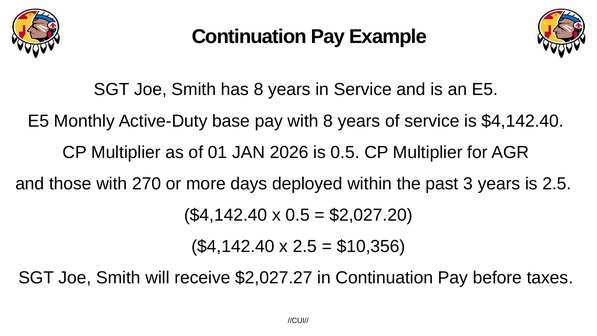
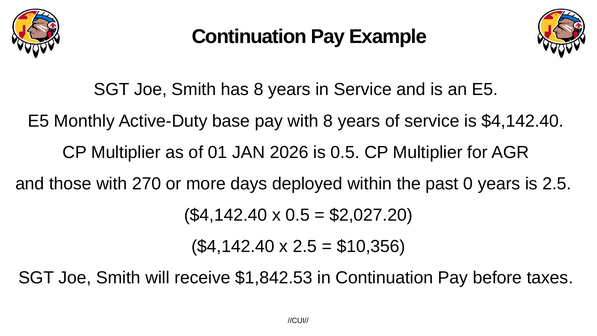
3: 3 -> 0
$2,027.27: $2,027.27 -> $1,842.53
